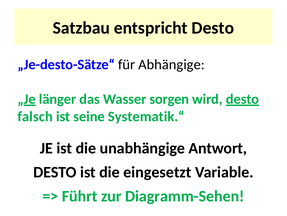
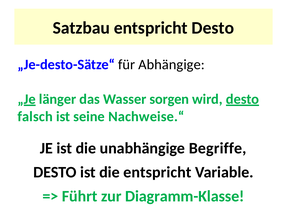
Systematik.“: Systematik.“ -> Nachweise.“
Antwort: Antwort -> Begriffe
die eingesetzt: eingesetzt -> entspricht
Diagramm-Sehen: Diagramm-Sehen -> Diagramm-Klasse
